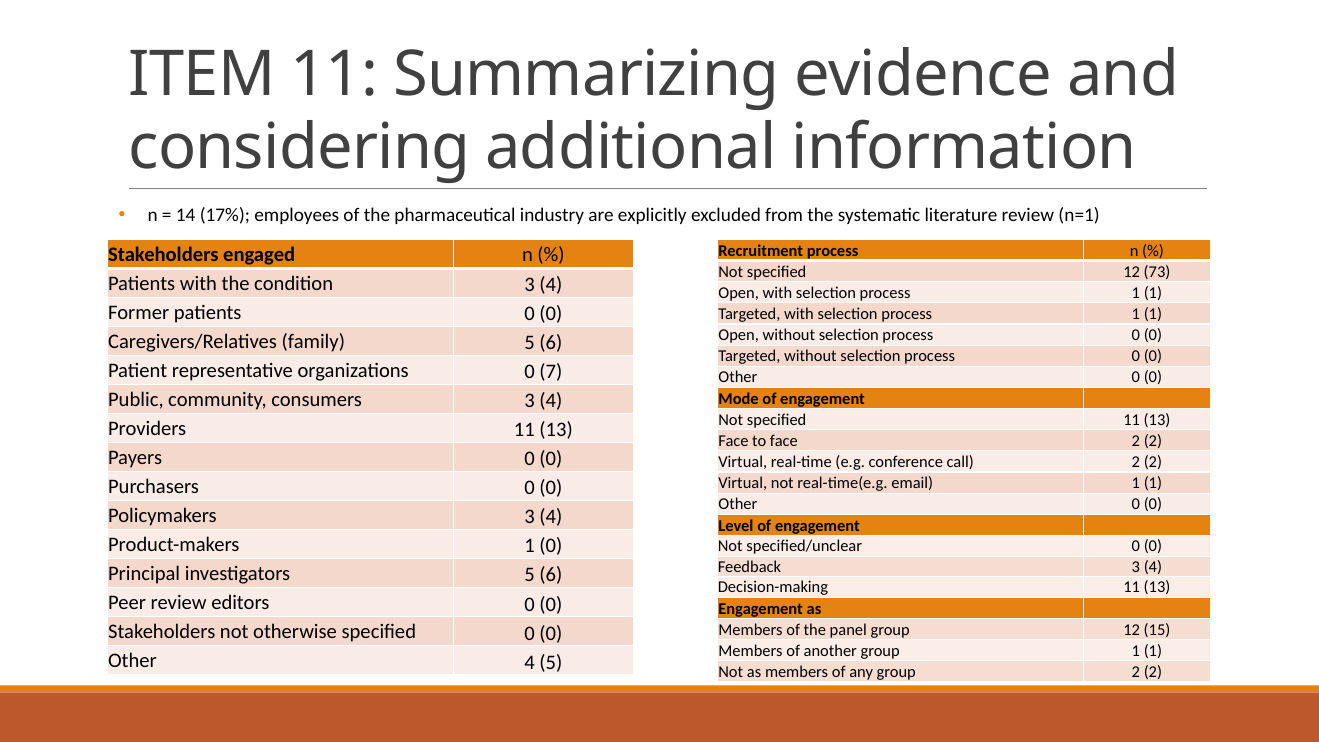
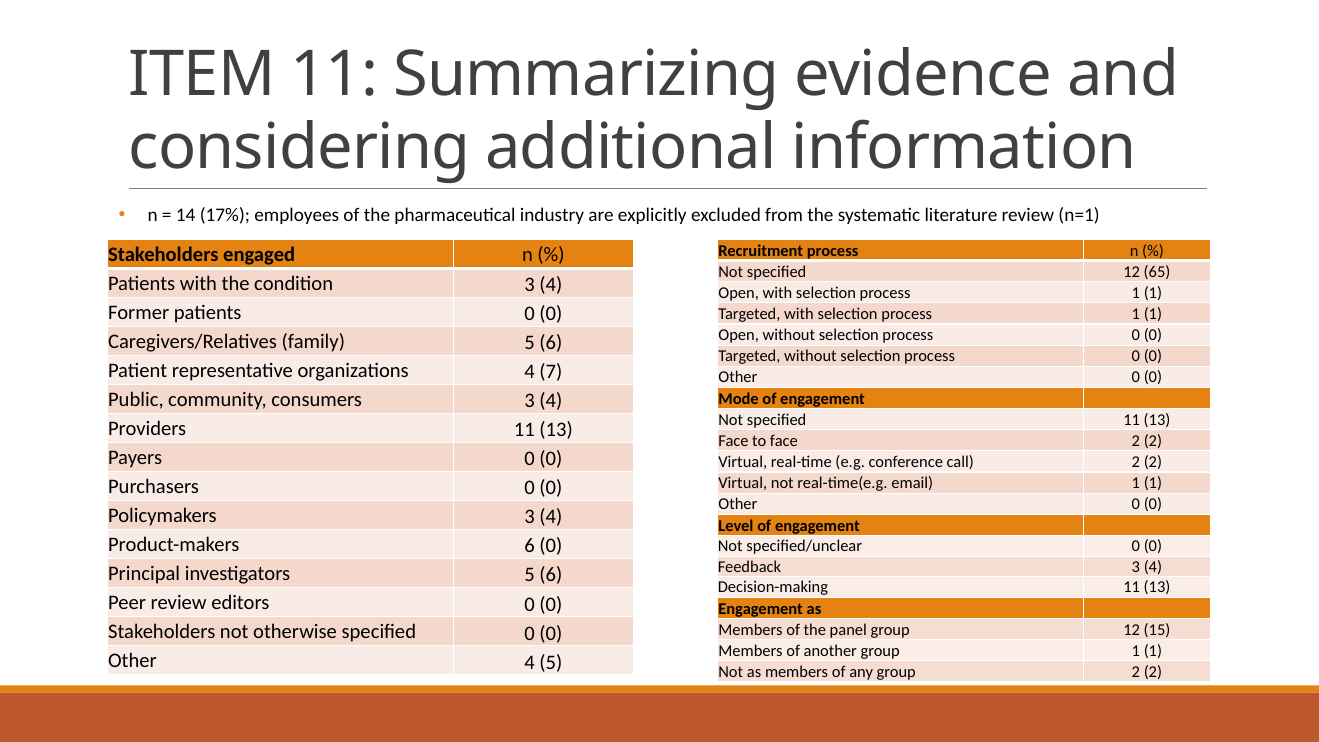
73: 73 -> 65
organizations 0: 0 -> 4
Product-makers 1: 1 -> 6
